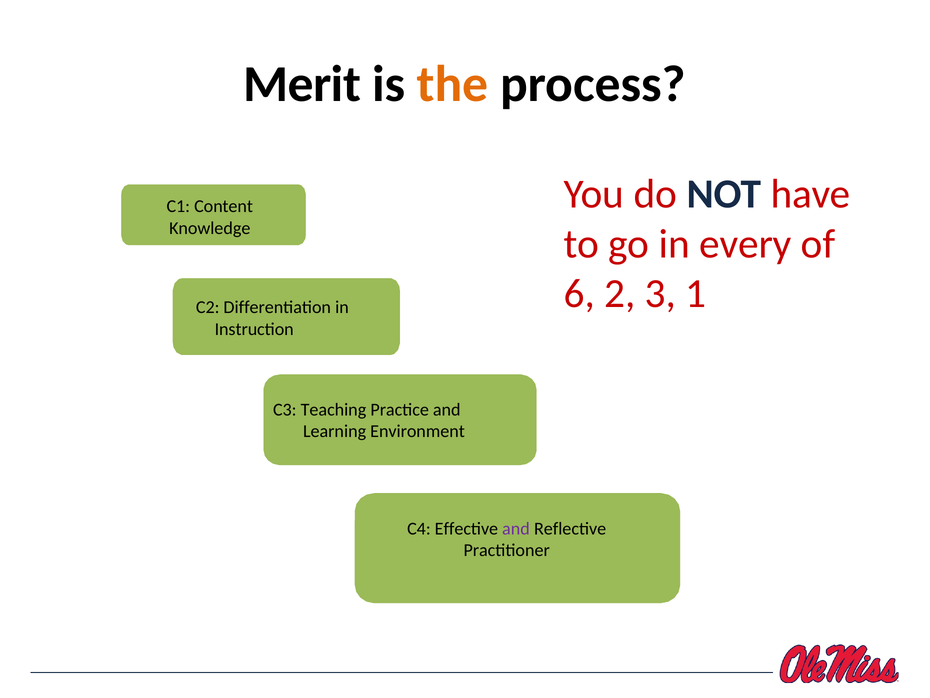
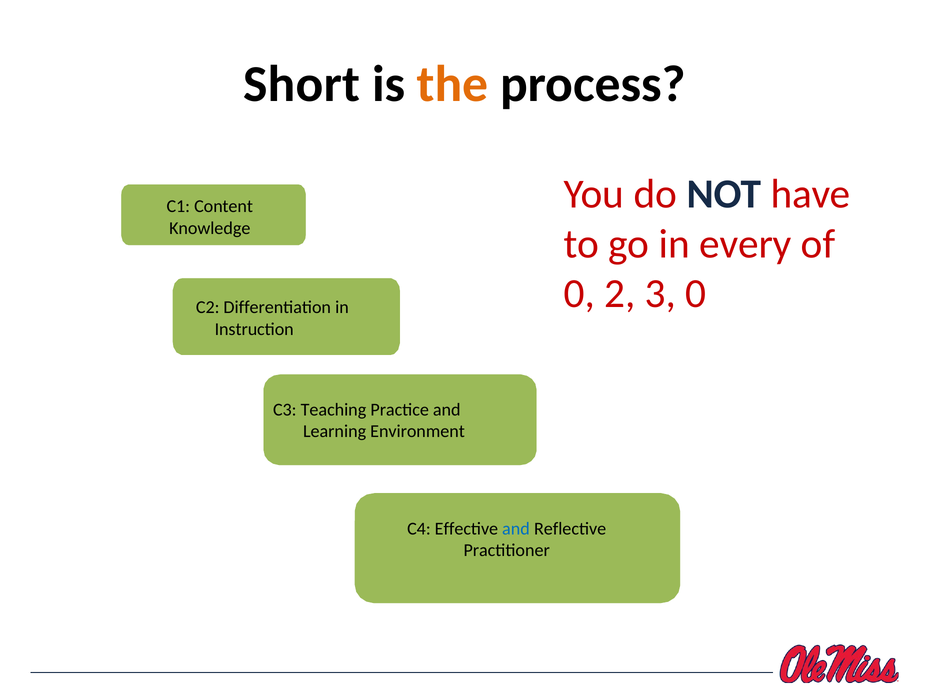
Merit: Merit -> Short
6 at (579, 293): 6 -> 0
3 1: 1 -> 0
and at (516, 528) colour: purple -> blue
